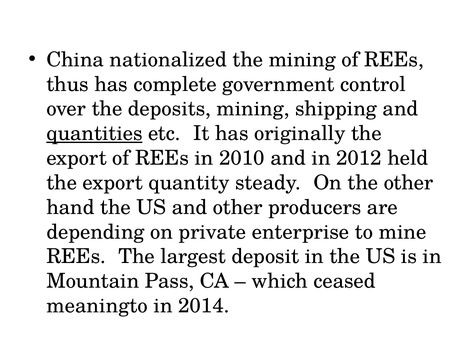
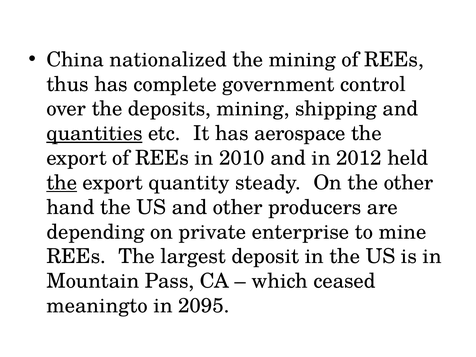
originally: originally -> aerospace
the at (62, 183) underline: none -> present
2014: 2014 -> 2095
